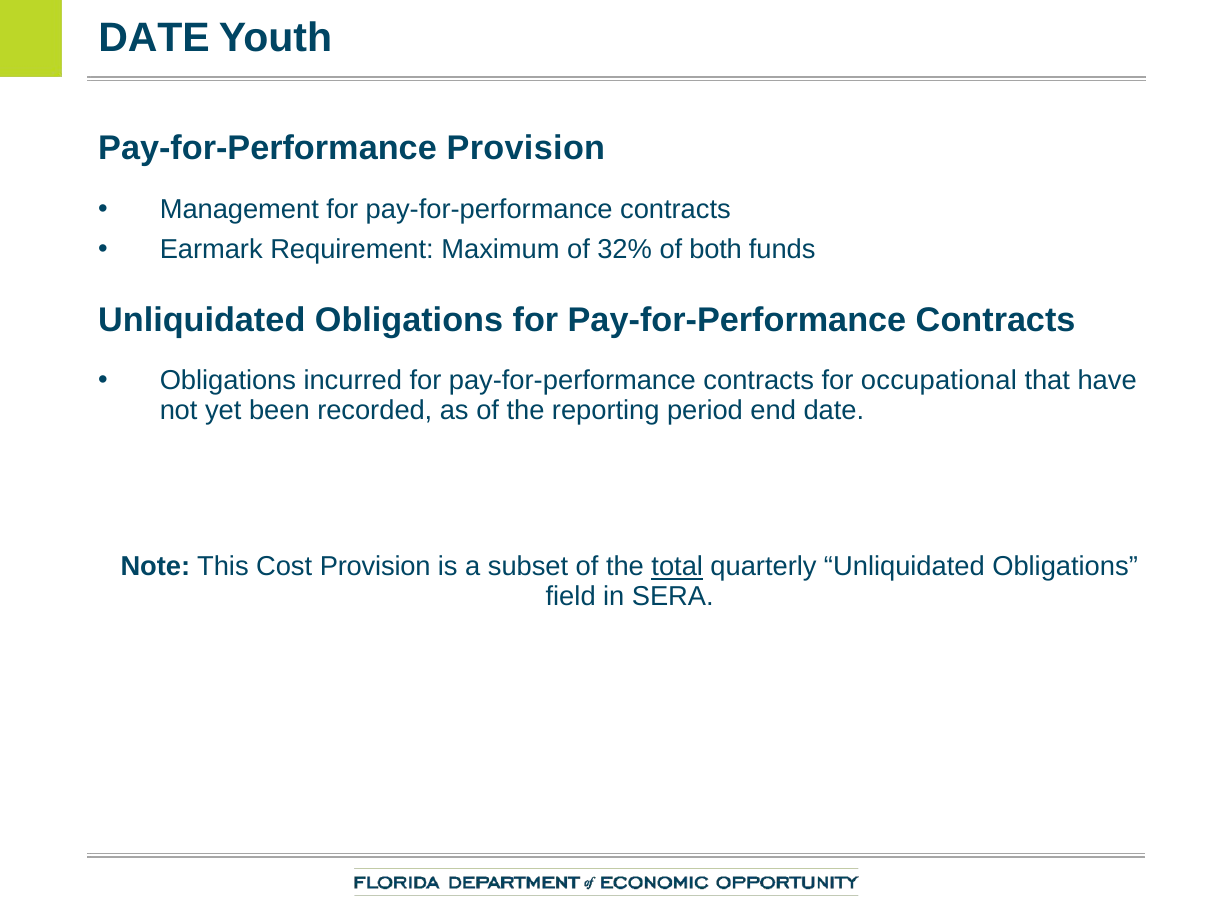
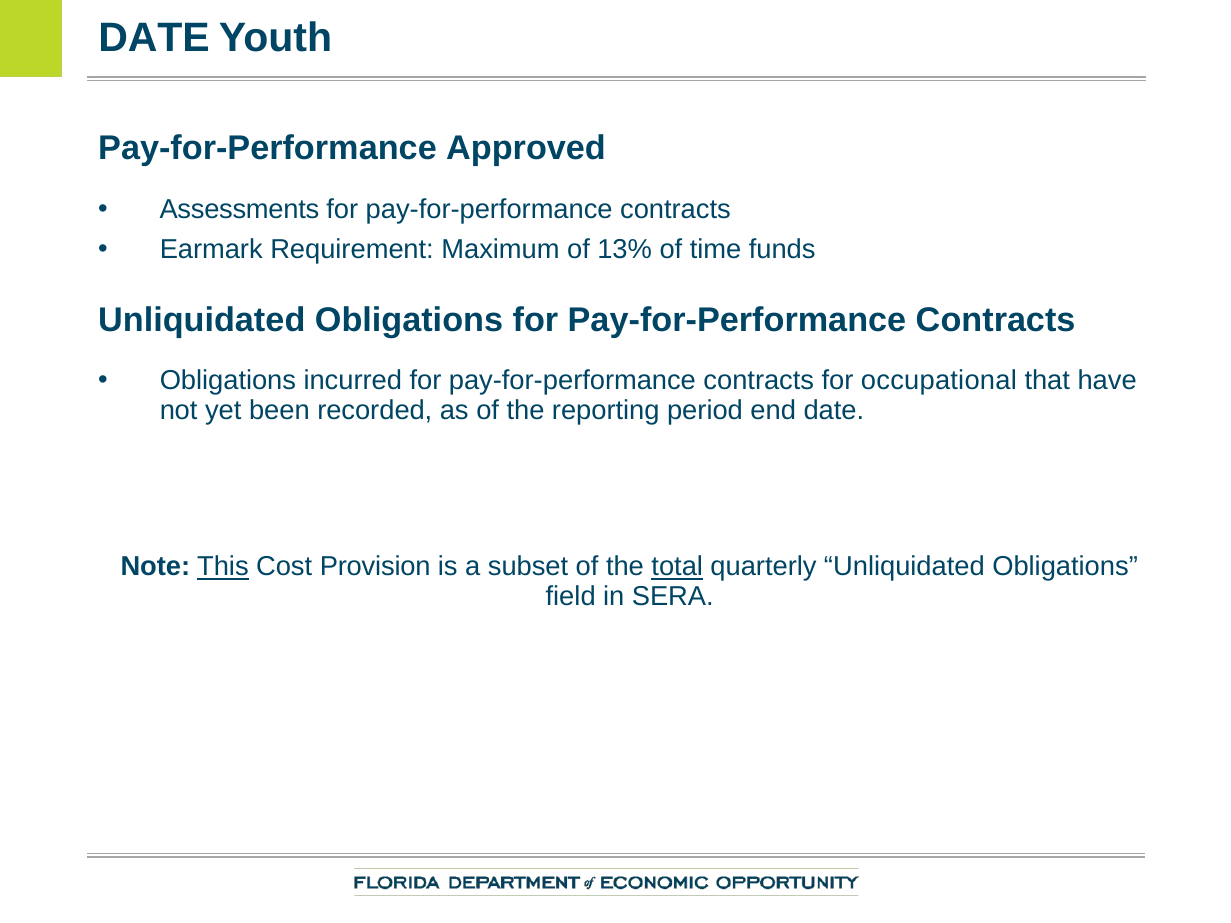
Pay-for-Performance Provision: Provision -> Approved
Management: Management -> Assessments
32%: 32% -> 13%
both: both -> time
This underline: none -> present
